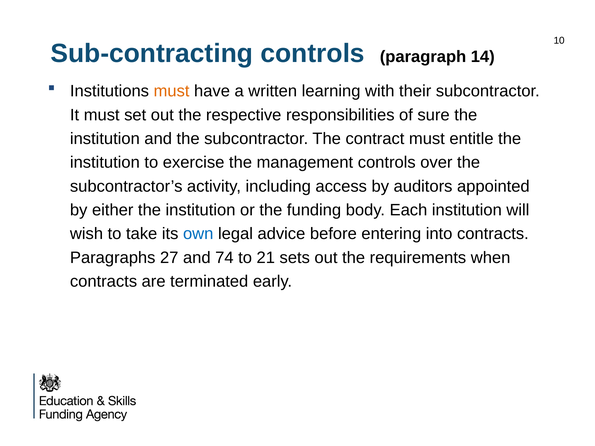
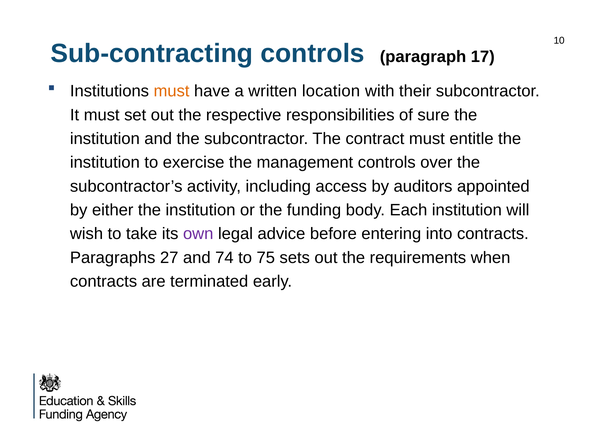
14: 14 -> 17
learning: learning -> location
own colour: blue -> purple
21: 21 -> 75
